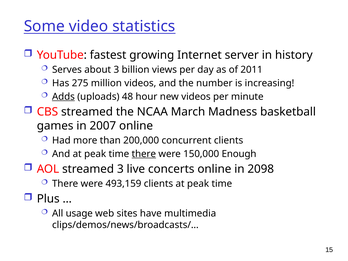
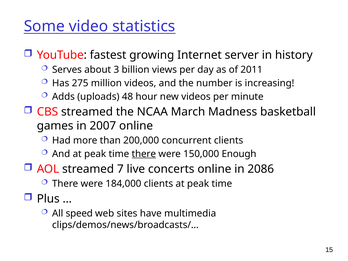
Adds underline: present -> none
streamed 3: 3 -> 7
2098: 2098 -> 2086
493,159: 493,159 -> 184,000
usage: usage -> speed
